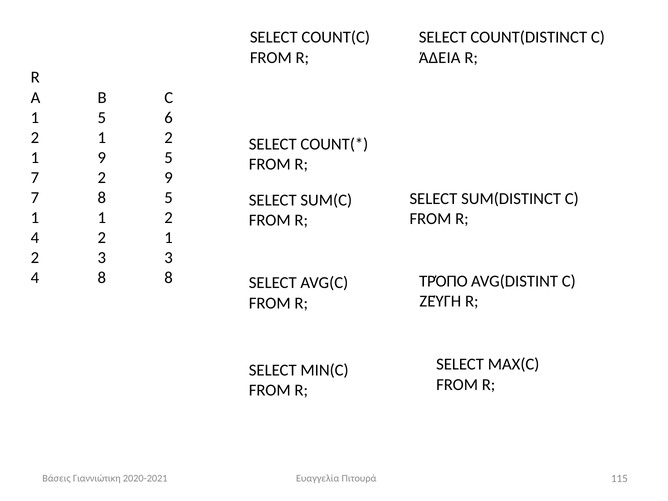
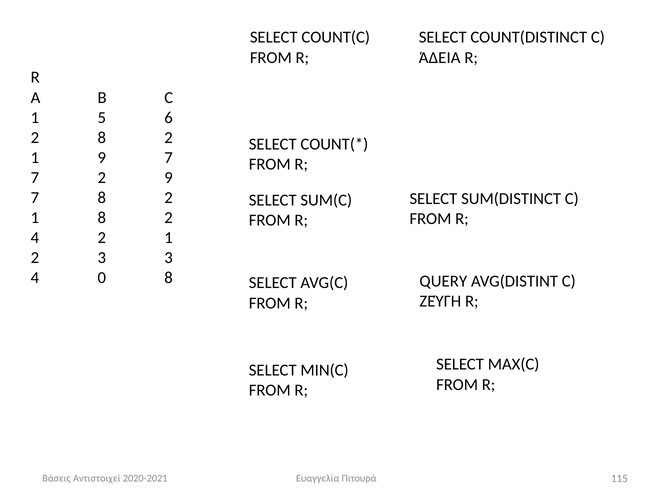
1 at (102, 138): 1 -> 8
1 9 5: 5 -> 7
7 8 5: 5 -> 2
1 1: 1 -> 8
4 8: 8 -> 0
ΤΡΌΠΟ: ΤΡΌΠΟ -> QUERY
Γιαννιώτικη: Γιαννιώτικη -> Αντιστοιχεί
